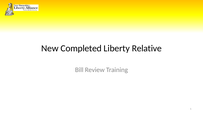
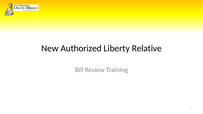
Completed: Completed -> Authorized
